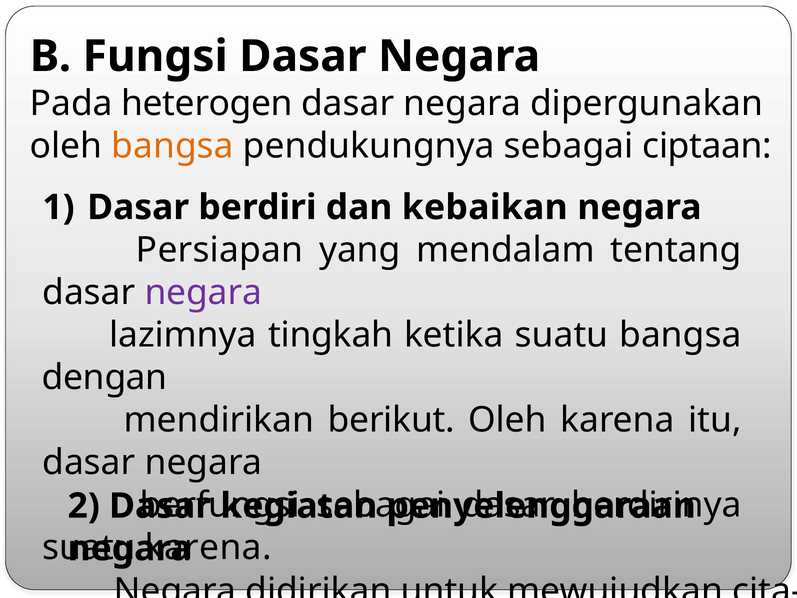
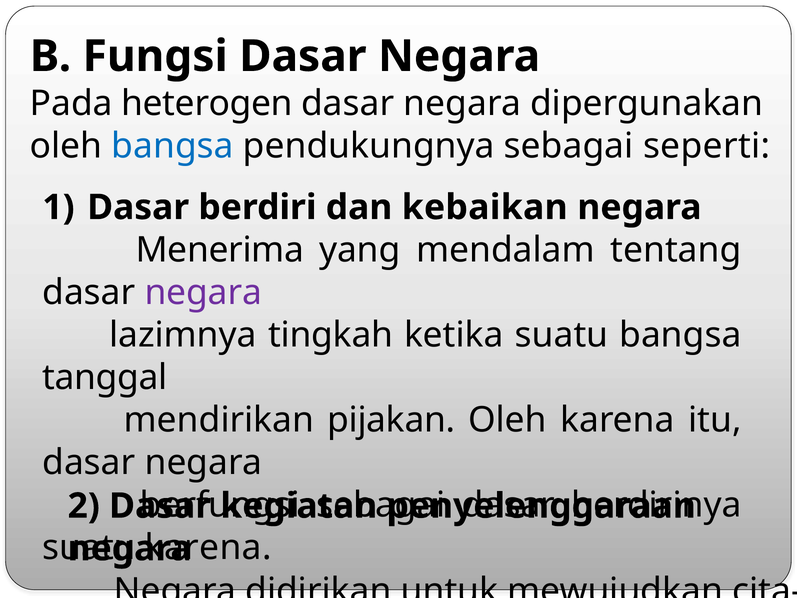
bangsa at (173, 146) colour: orange -> blue
ciptaan: ciptaan -> seperti
Persiapan: Persiapan -> Menerima
dengan: dengan -> tanggal
berikut: berikut -> pijakan
